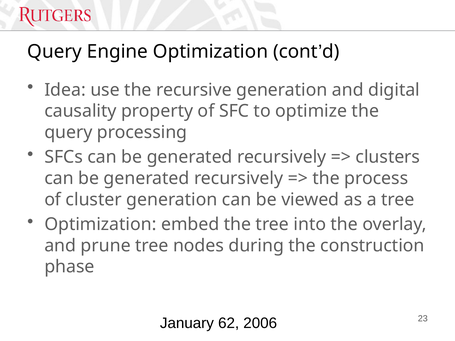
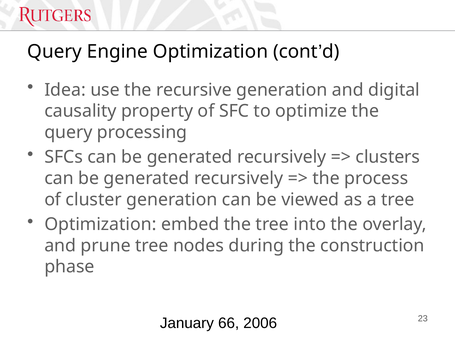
62: 62 -> 66
